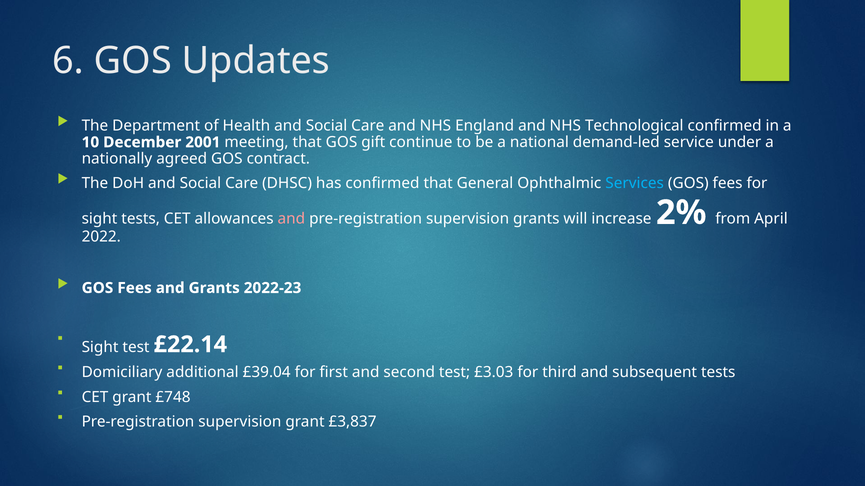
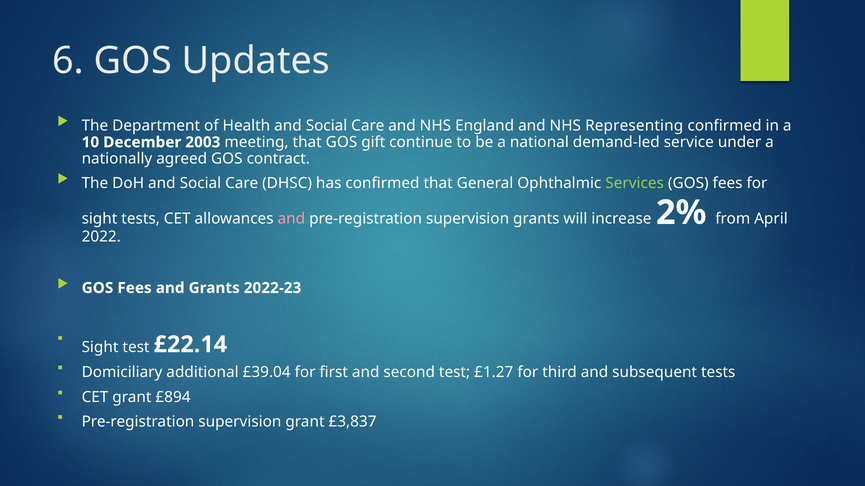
Technological: Technological -> Representing
2001: 2001 -> 2003
Services colour: light blue -> light green
£3.03: £3.03 -> £1.27
£748: £748 -> £894
